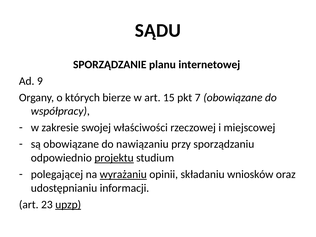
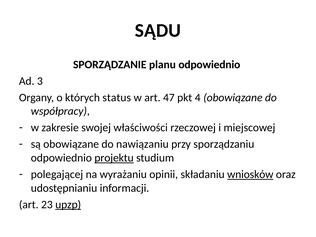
planu internetowej: internetowej -> odpowiednio
9: 9 -> 3
bierze: bierze -> status
15: 15 -> 47
7: 7 -> 4
wyrażaniu underline: present -> none
wniosków underline: none -> present
